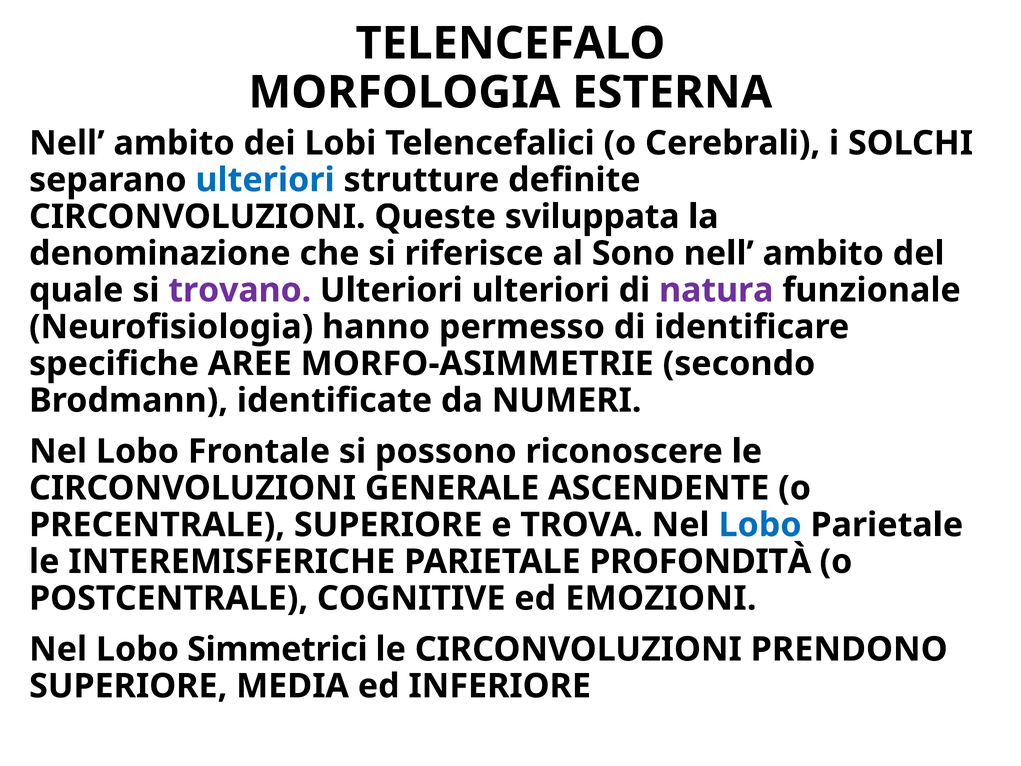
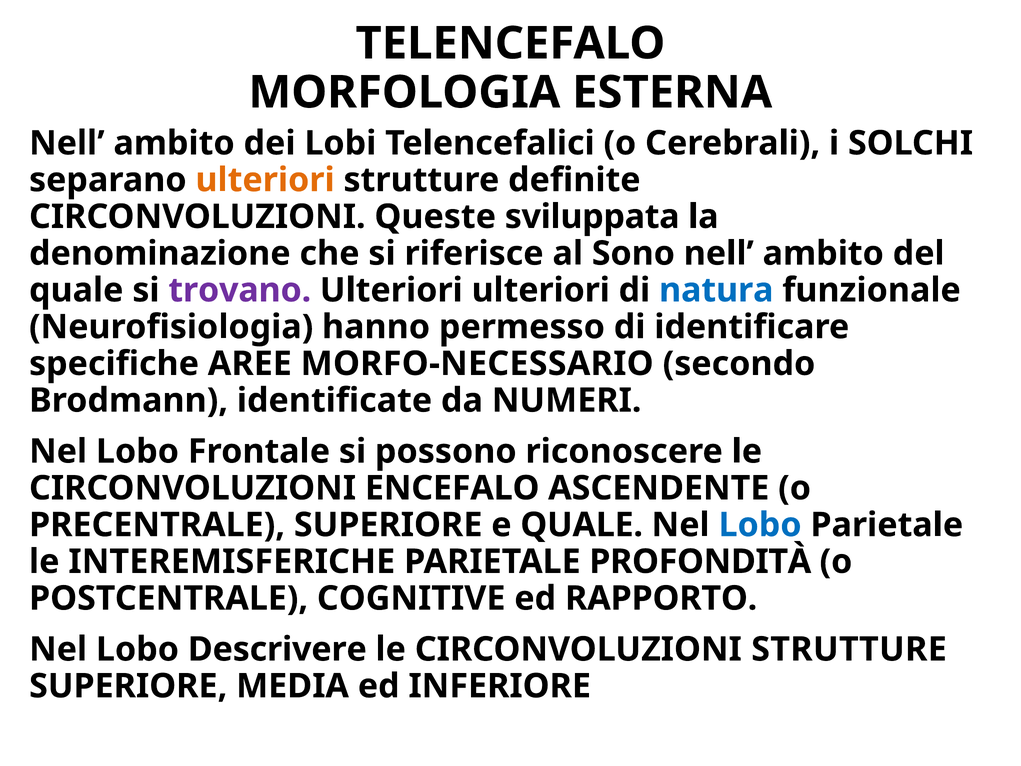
ulteriori at (265, 180) colour: blue -> orange
natura colour: purple -> blue
MORFO-ASIMMETRIE: MORFO-ASIMMETRIE -> MORFO-NECESSARIO
GENERALE: GENERALE -> ENCEFALO
e TROVA: TROVA -> QUALE
EMOZIONI: EMOZIONI -> RAPPORTO
Simmetrici: Simmetrici -> Descrivere
CIRCONVOLUZIONI PRENDONO: PRENDONO -> STRUTTURE
